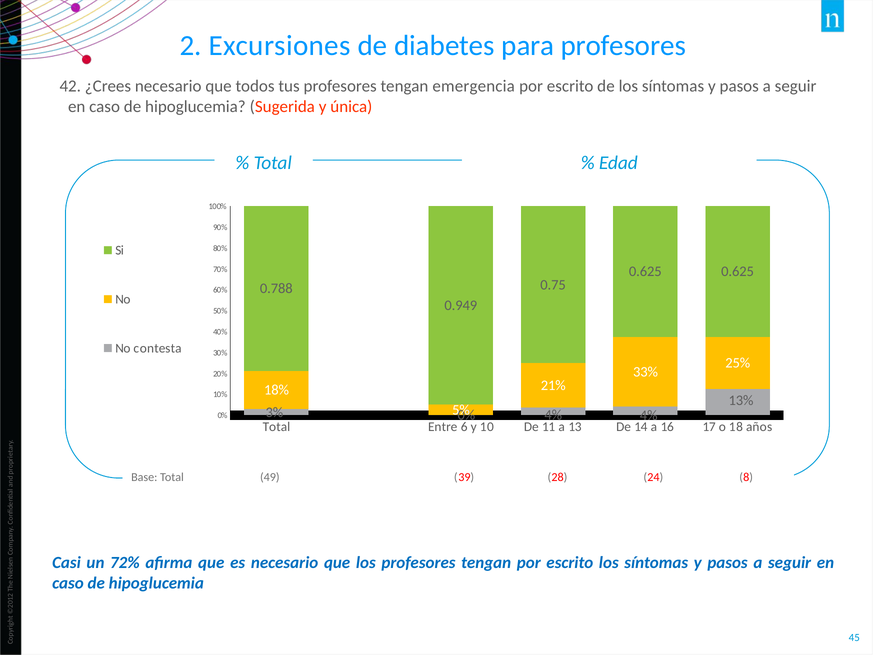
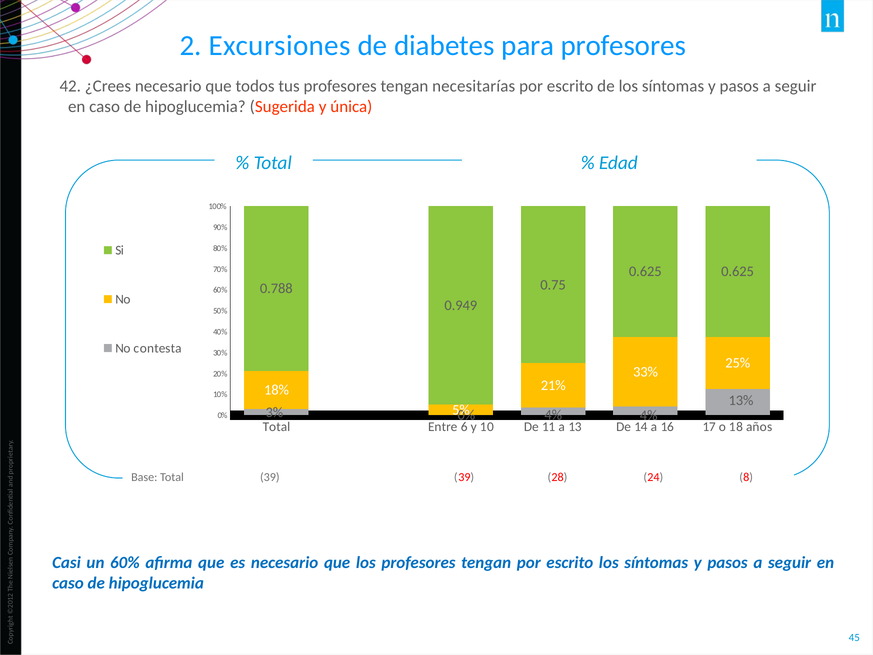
emergencia: emergencia -> necesitarías
Total 49: 49 -> 39
un 72%: 72% -> 60%
